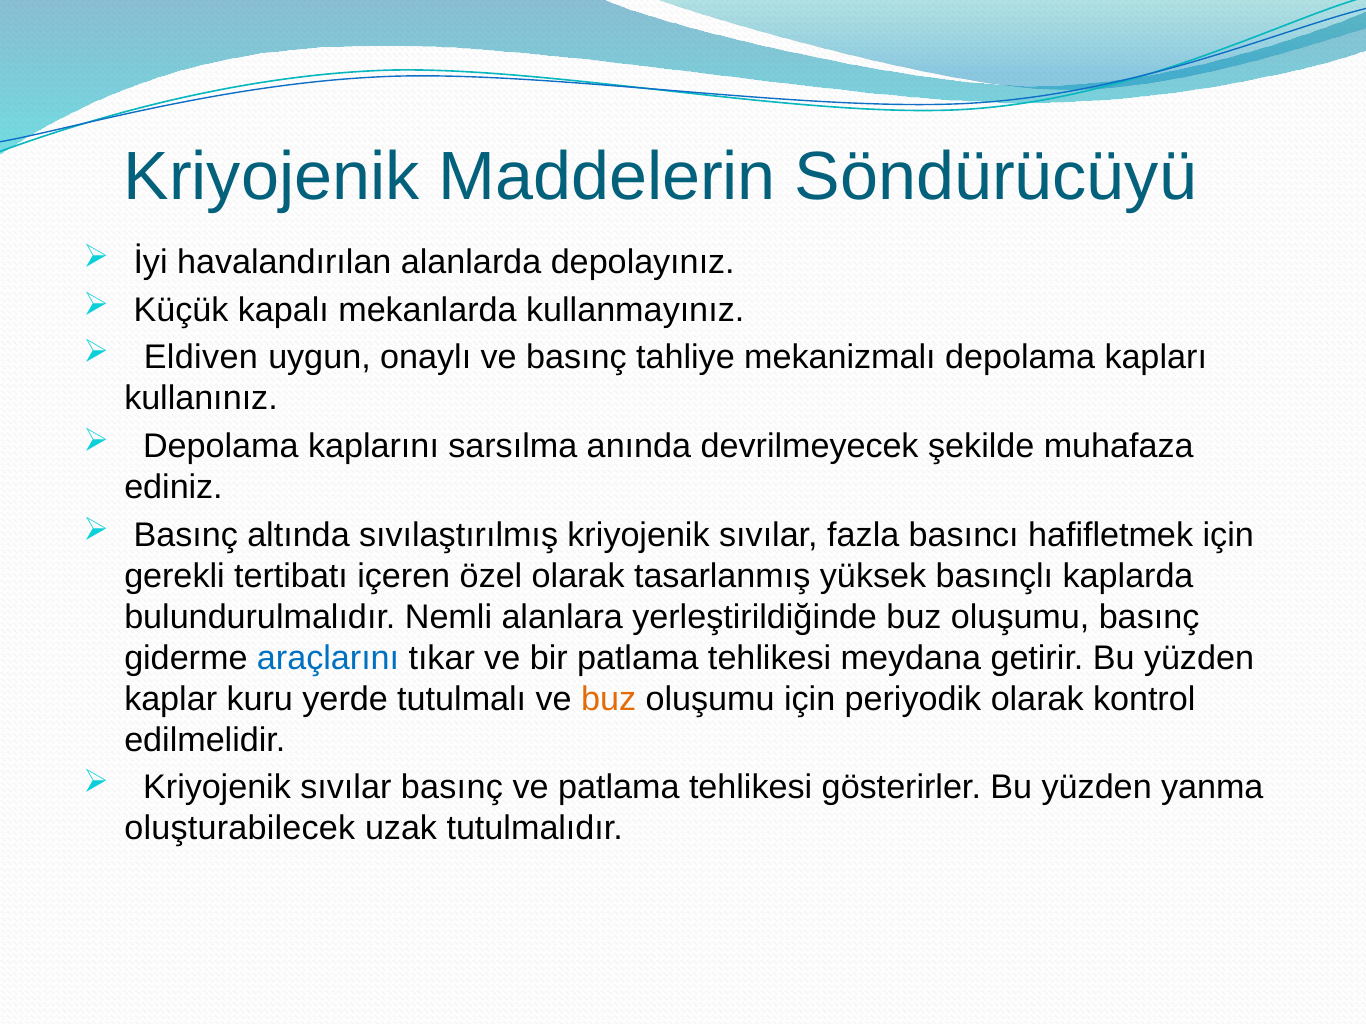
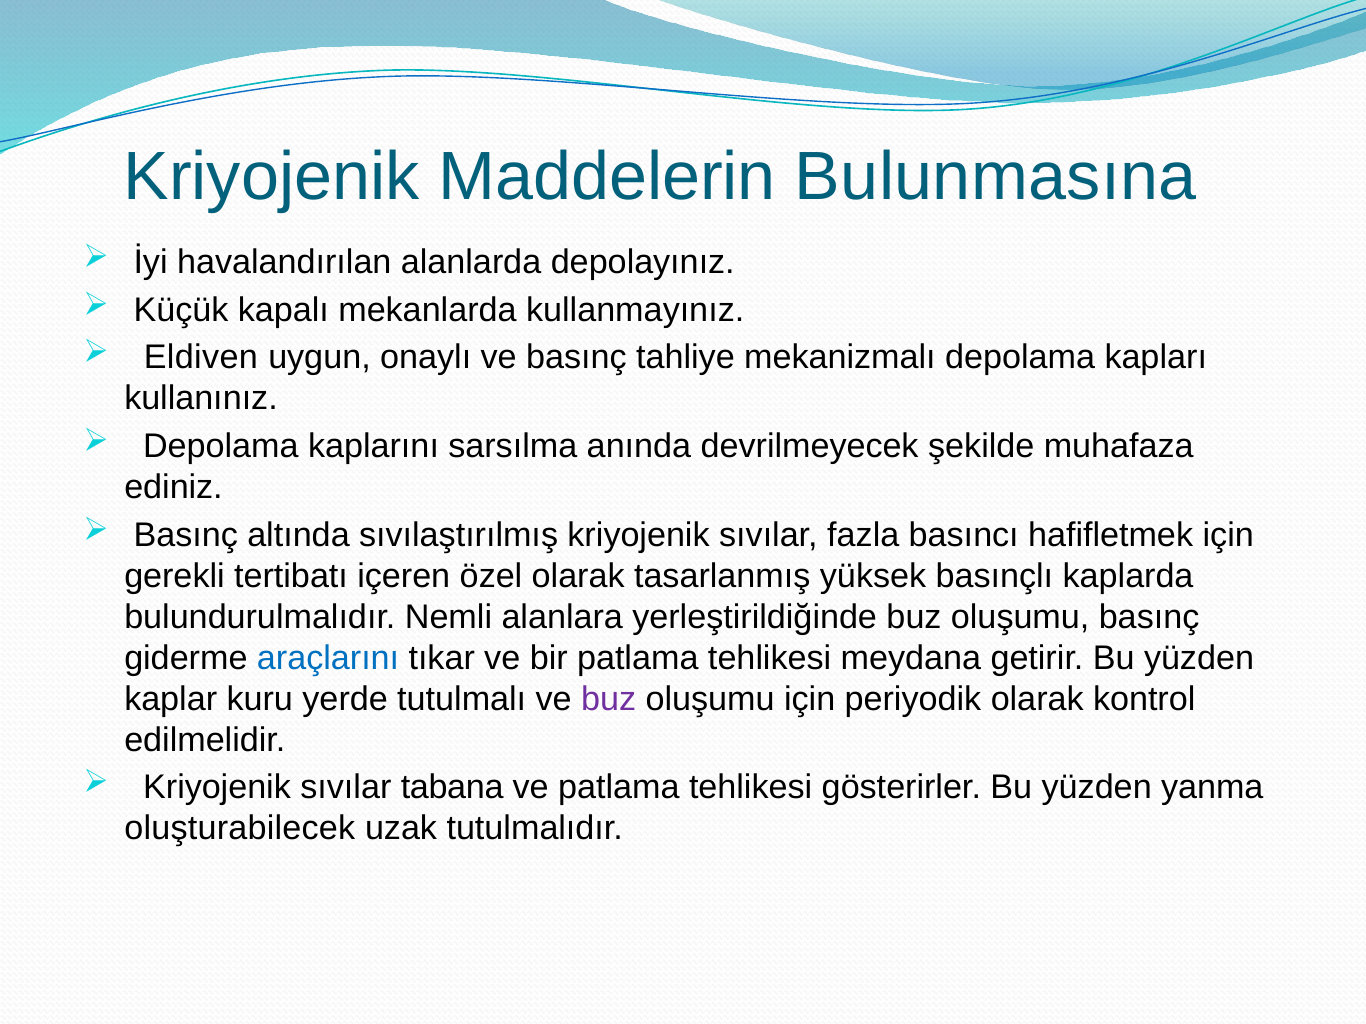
Söndürücüyü: Söndürücüyü -> Bulunmasına
buz at (609, 699) colour: orange -> purple
sıvılar basınç: basınç -> tabana
